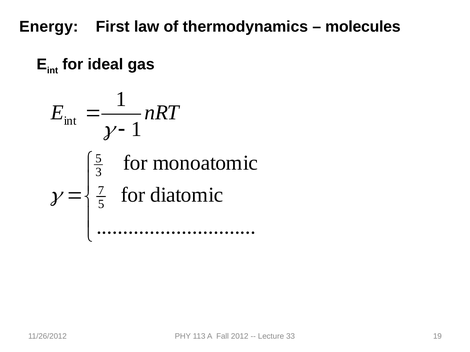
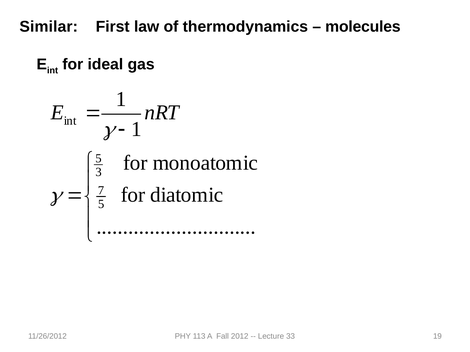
Energy: Energy -> Similar
